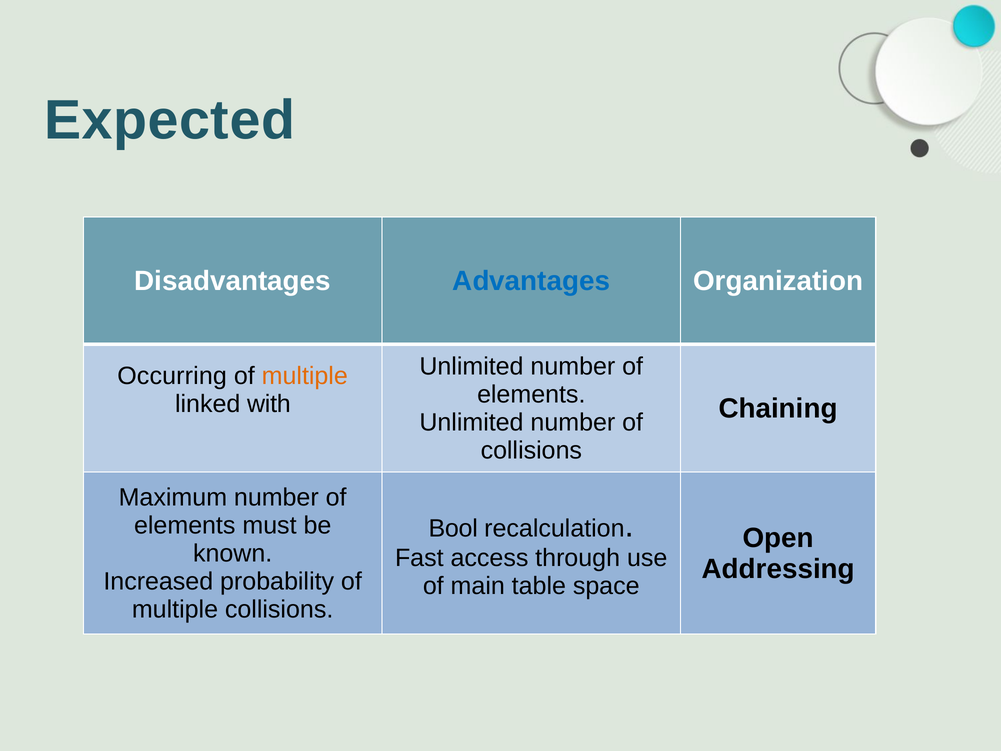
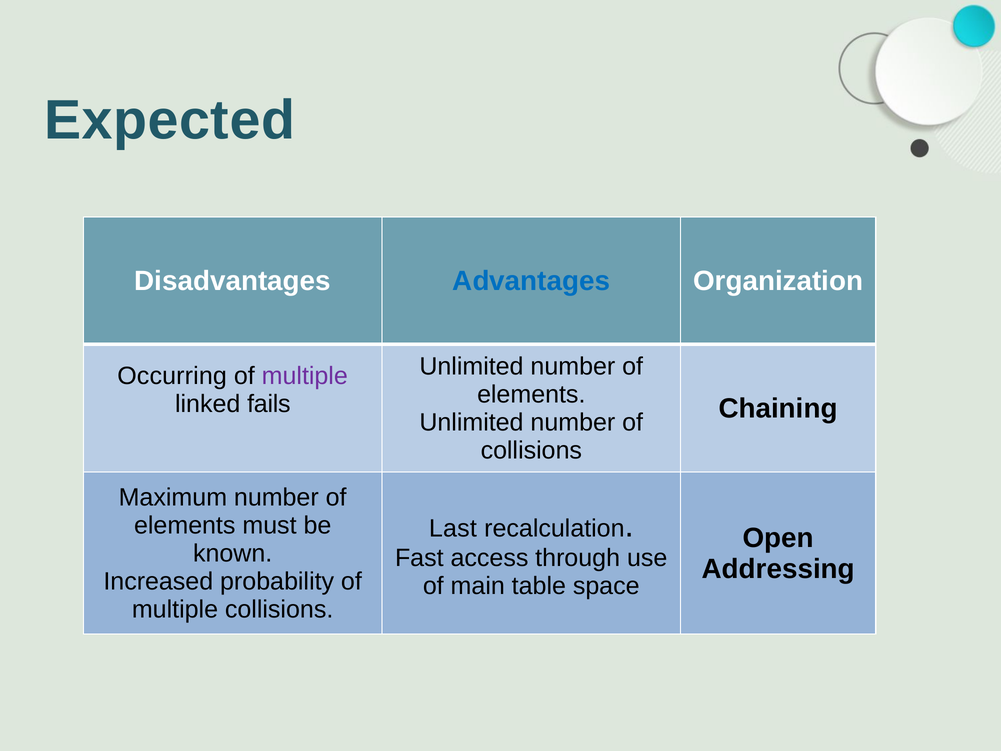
multiple at (305, 376) colour: orange -> purple
with: with -> fails
Bool: Bool -> Last
